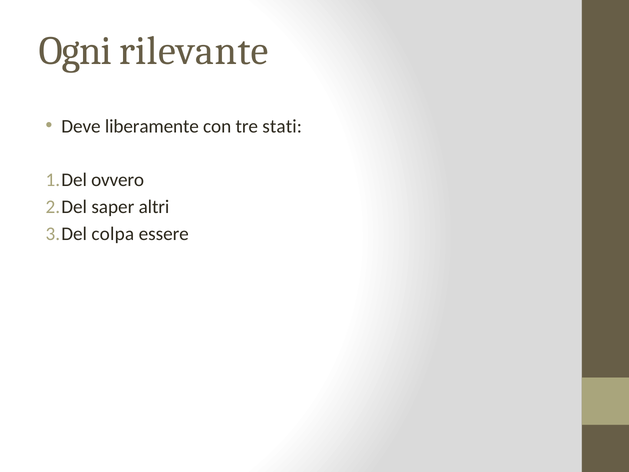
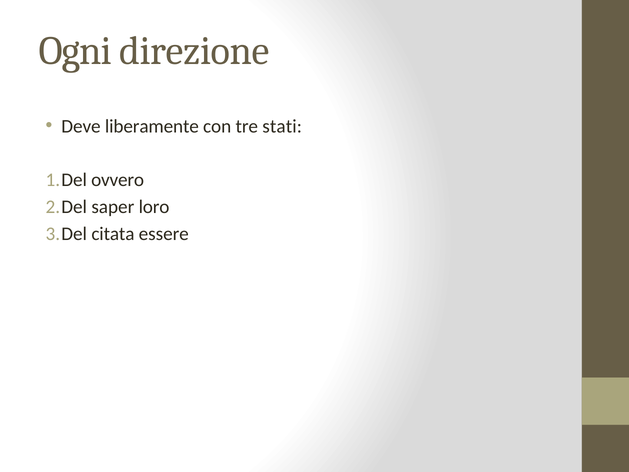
rilevante: rilevante -> direzione
altri: altri -> loro
colpa: colpa -> citata
